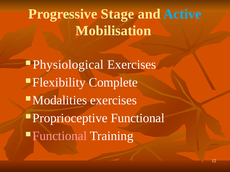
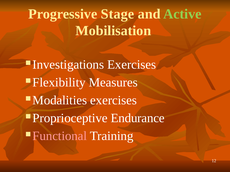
Active colour: light blue -> light green
Physiological: Physiological -> Investigations
Complete: Complete -> Measures
Proprioceptive Functional: Functional -> Endurance
